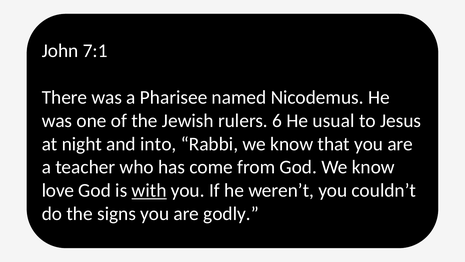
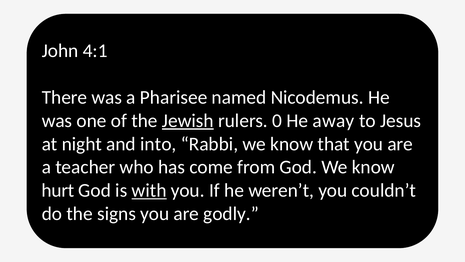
7:1: 7:1 -> 4:1
Jewish underline: none -> present
6: 6 -> 0
usual: usual -> away
love: love -> hurt
